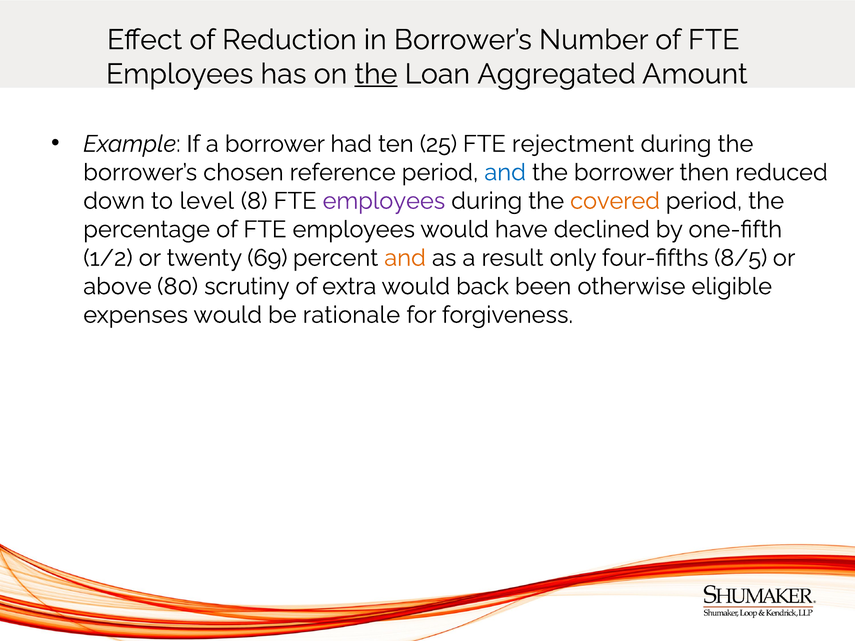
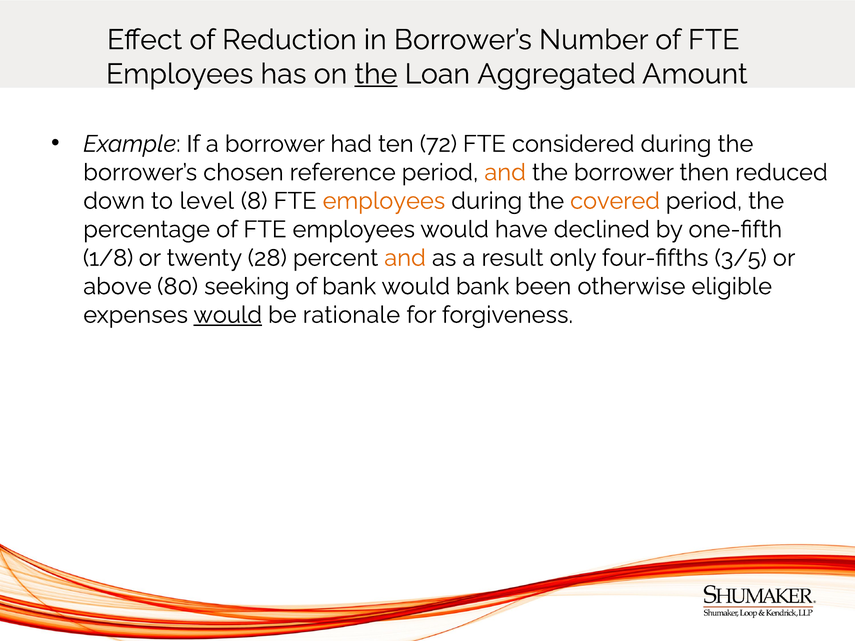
25: 25 -> 72
rejectment: rejectment -> considered
and at (505, 172) colour: blue -> orange
employees at (384, 201) colour: purple -> orange
1/2: 1/2 -> 1/8
69: 69 -> 28
8/5: 8/5 -> 3/5
scrutiny: scrutiny -> seeking
of extra: extra -> bank
would back: back -> bank
would at (228, 315) underline: none -> present
